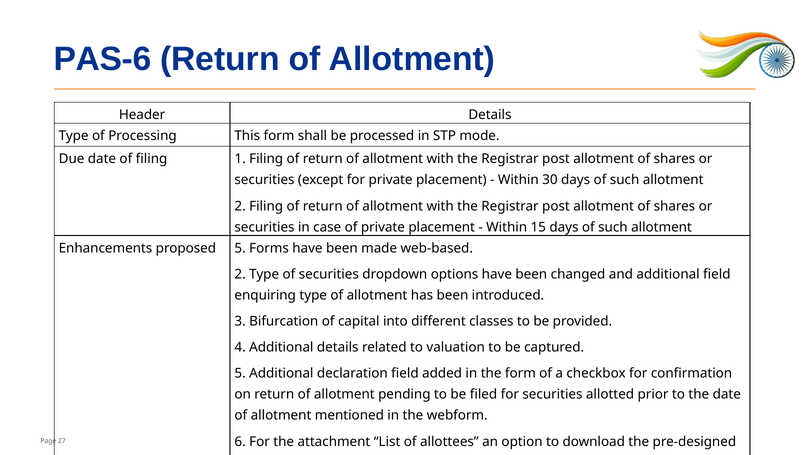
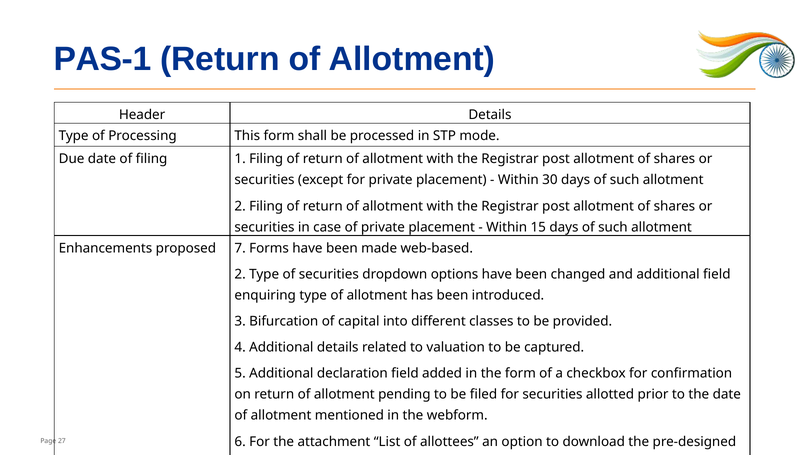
PAS-6: PAS-6 -> PAS-1
proposed 5: 5 -> 7
